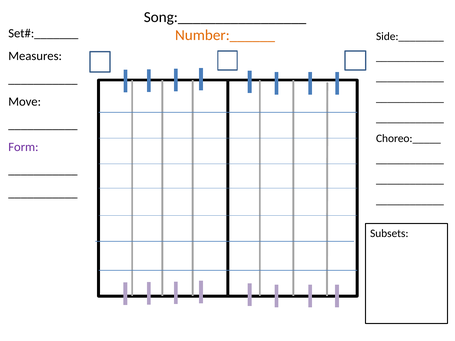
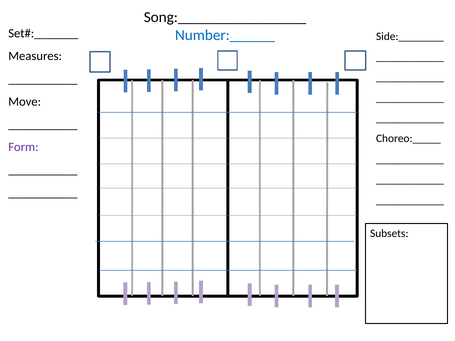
Number:______ colour: orange -> blue
